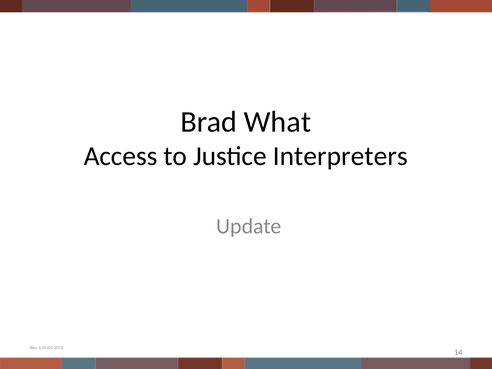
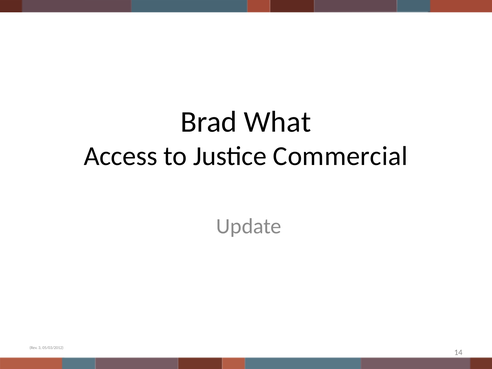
Interpreters: Interpreters -> Commercial
